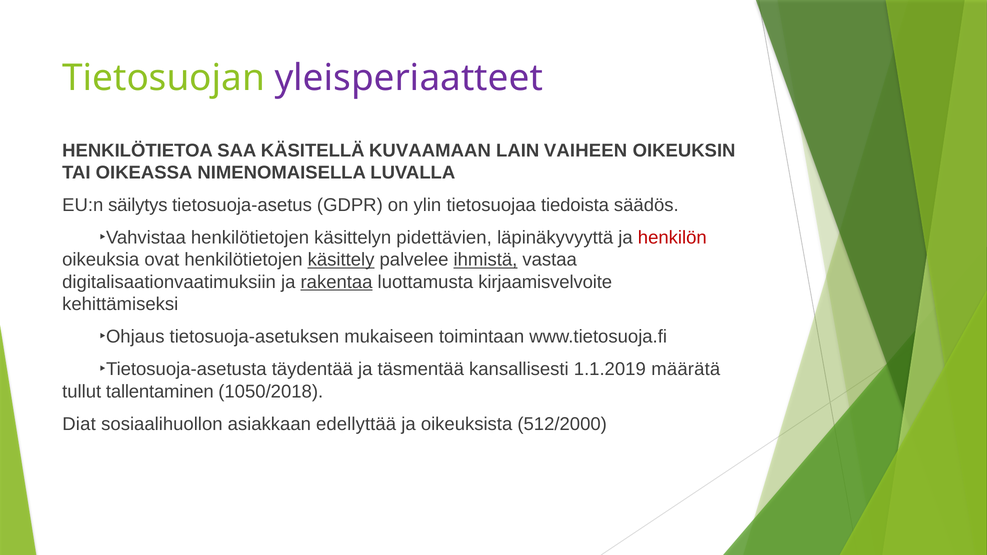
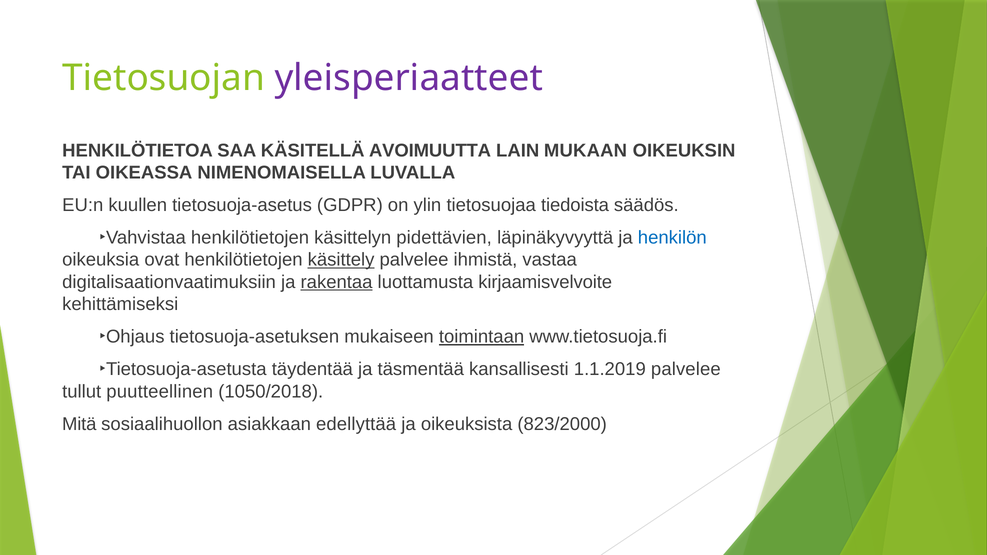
KUVAAMAAN: KUVAAMAAN -> AVOIMUUTTA
VAIHEEN: VAIHEEN -> MUKAAN
säilytys: säilytys -> kuullen
henkilön colour: red -> blue
ihmistä underline: present -> none
toimintaan underline: none -> present
1.1.2019 määrätä: määrätä -> palvelee
tallentaminen: tallentaminen -> puutteellinen
Diat: Diat -> Mitä
512/2000: 512/2000 -> 823/2000
